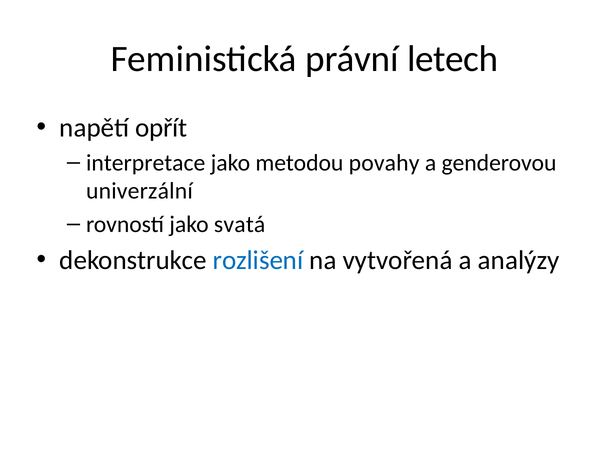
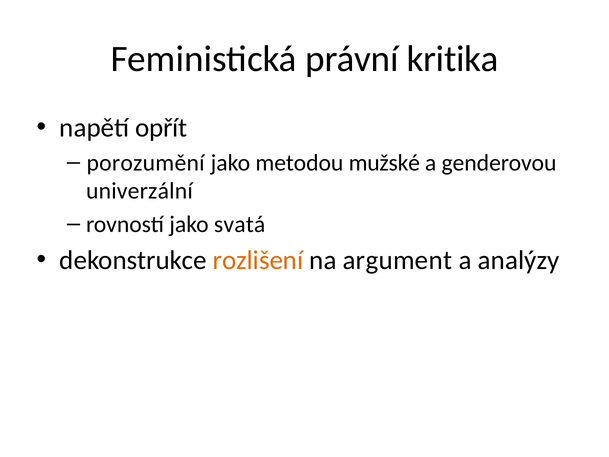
letech: letech -> kritika
interpretace: interpretace -> porozumění
povahy: povahy -> mužské
rozlišení colour: blue -> orange
vytvořená: vytvořená -> argument
